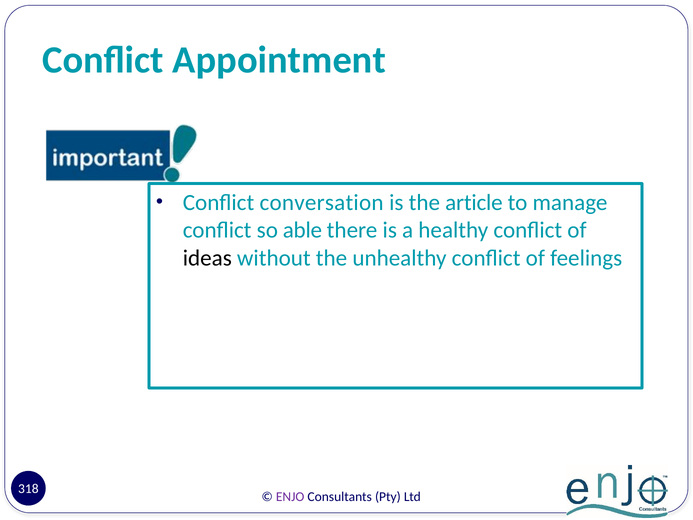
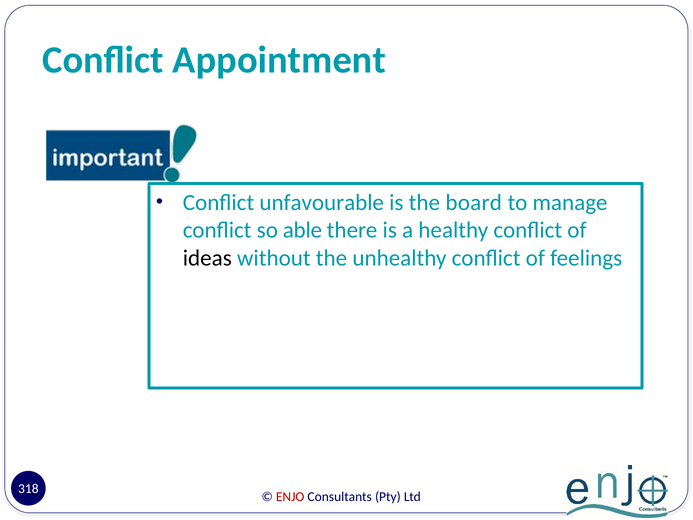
conversation: conversation -> unfavourable
article: article -> board
ENJO colour: purple -> red
